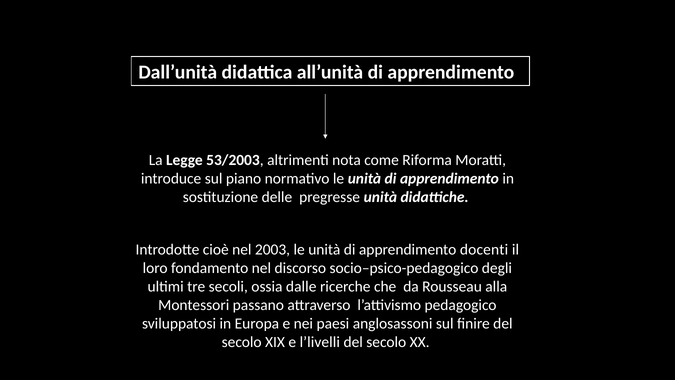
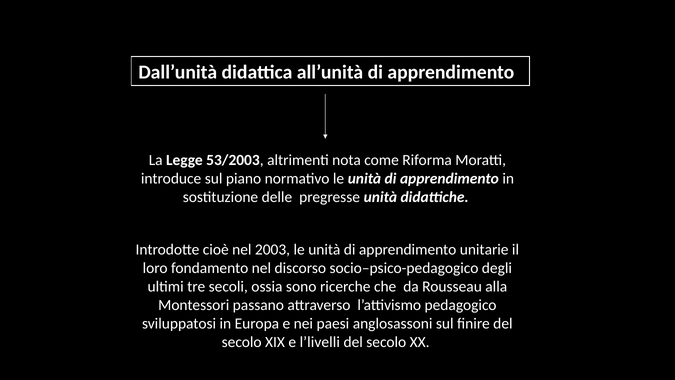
docenti: docenti -> unitarie
dalle: dalle -> sono
